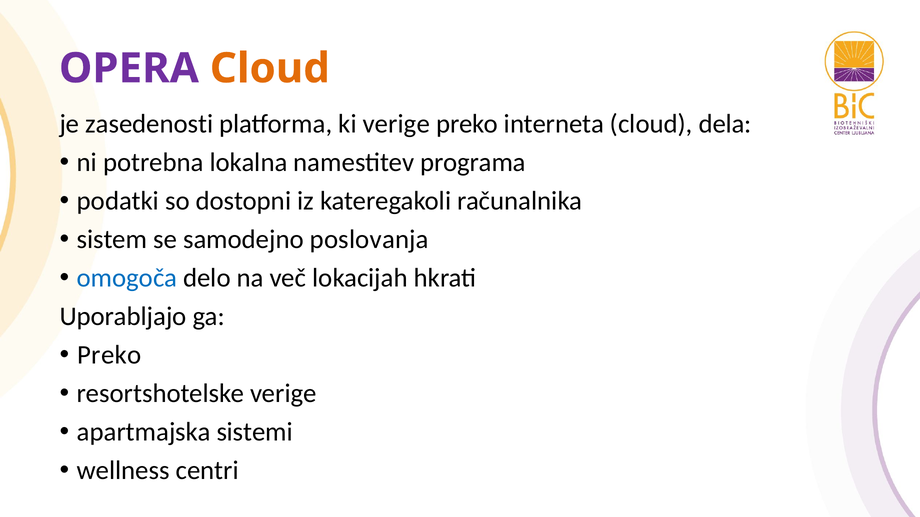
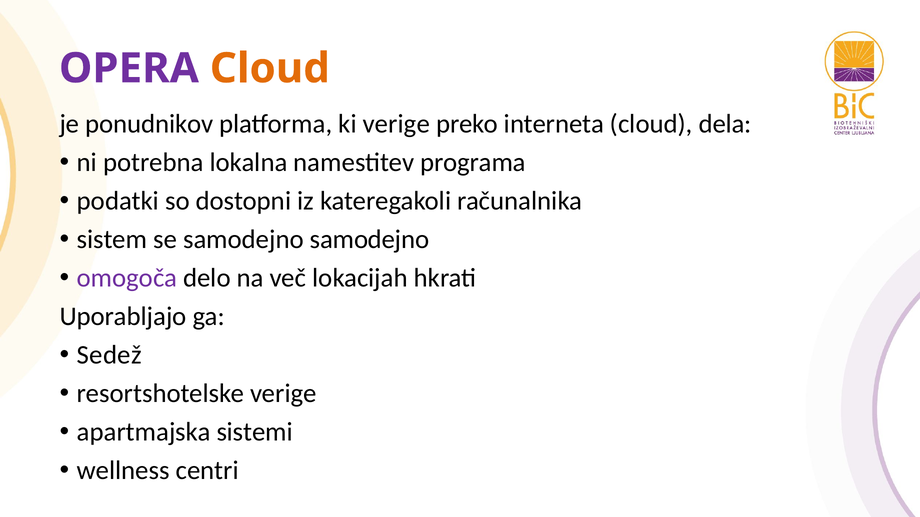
zasedenosti: zasedenosti -> ponudnikov
samodejno poslovanja: poslovanja -> samodejno
omogoča colour: blue -> purple
Preko at (109, 355): Preko -> Sedež
